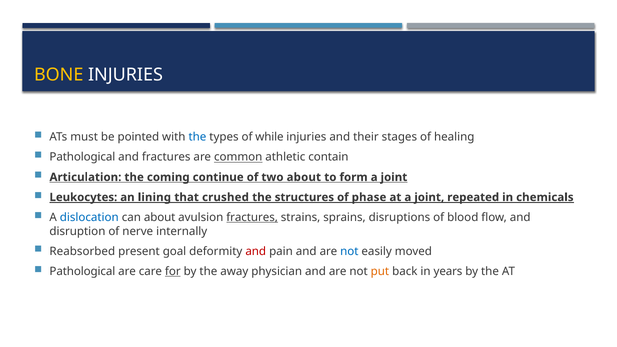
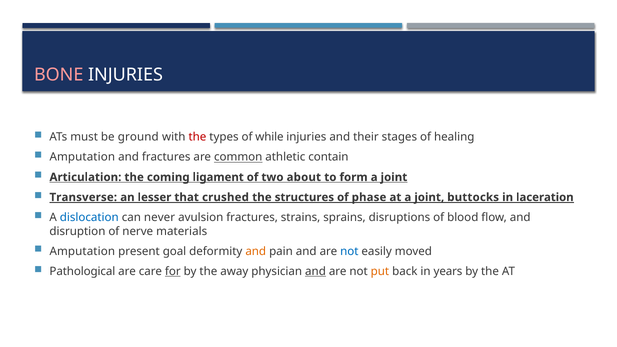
BONE colour: yellow -> pink
pointed: pointed -> ground
the at (197, 137) colour: blue -> red
Pathological at (82, 157): Pathological -> Amputation
continue: continue -> ligament
Leukocytes: Leukocytes -> Transverse
lining: lining -> lesser
repeated: repeated -> buttocks
chemicals: chemicals -> laceration
can about: about -> never
fractures at (252, 217) underline: present -> none
internally: internally -> materials
Reabsorbed at (82, 251): Reabsorbed -> Amputation
and at (256, 251) colour: red -> orange
and at (316, 271) underline: none -> present
